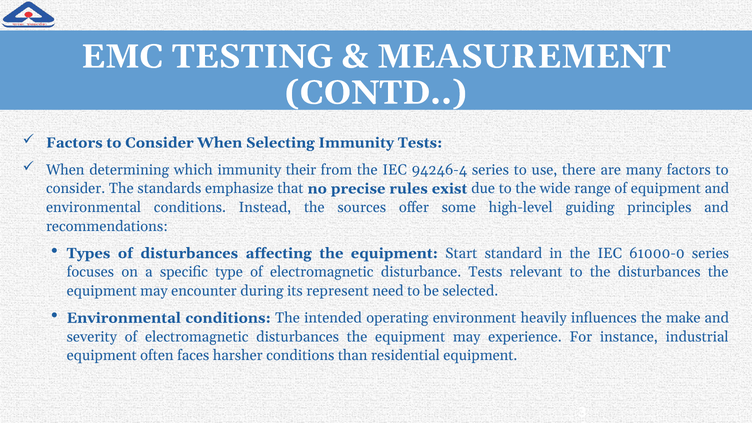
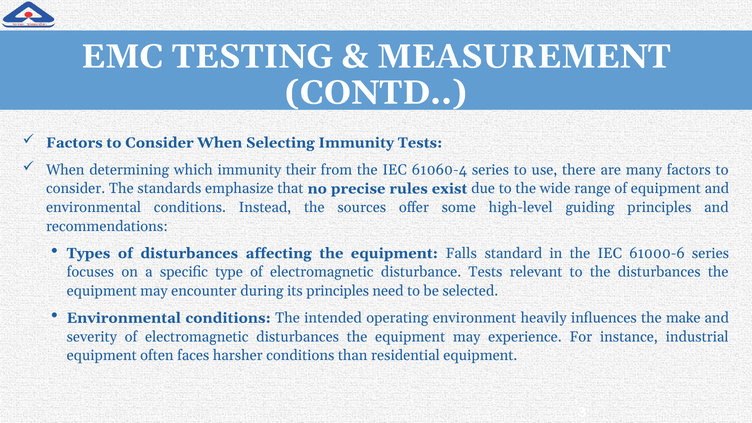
94246-4: 94246-4 -> 61060-4
Start: Start -> Falls
61000-0: 61000-0 -> 61000-6
its represent: represent -> principles
